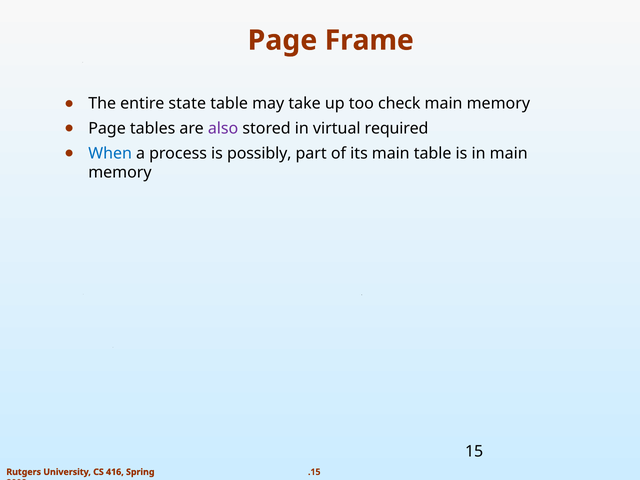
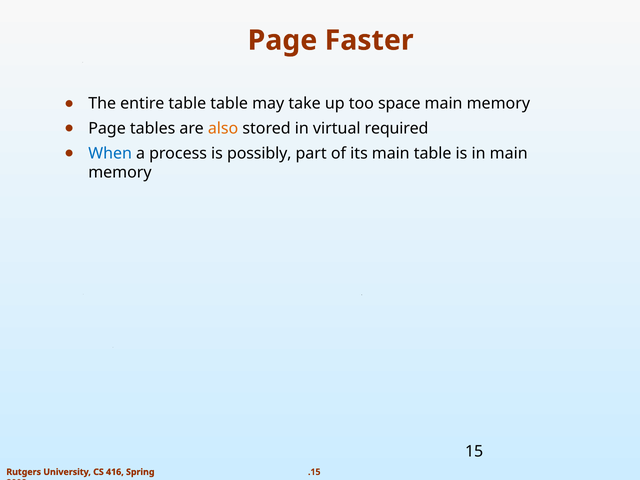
Frame: Frame -> Faster
entire state: state -> table
check: check -> space
also colour: purple -> orange
